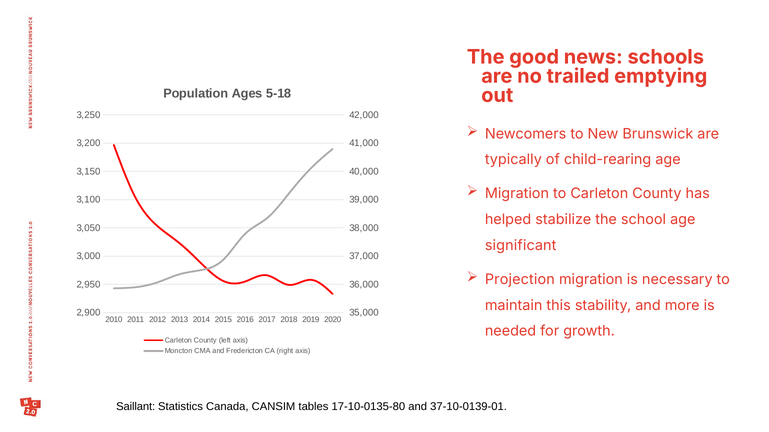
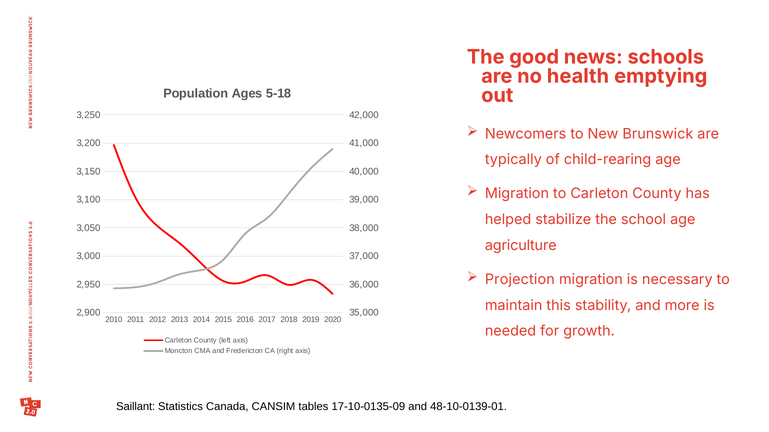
trailed: trailed -> health
significant: significant -> agriculture
17-10-0135-80: 17-10-0135-80 -> 17-10-0135-09
37-10-0139-01: 37-10-0139-01 -> 48-10-0139-01
